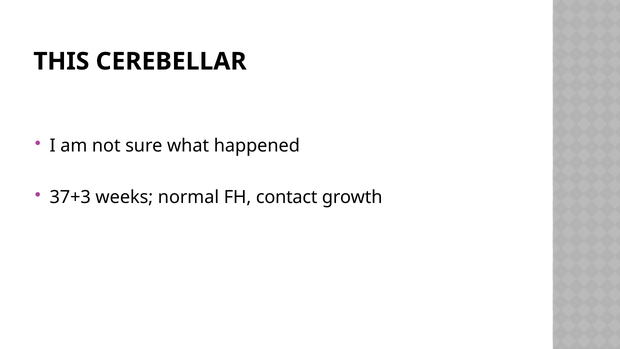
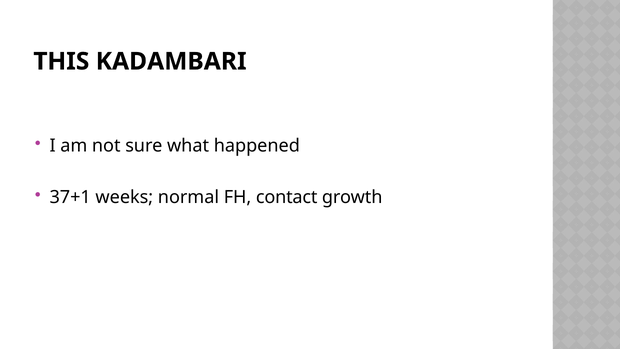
CEREBELLAR: CEREBELLAR -> KADAMBARI
37+3: 37+3 -> 37+1
